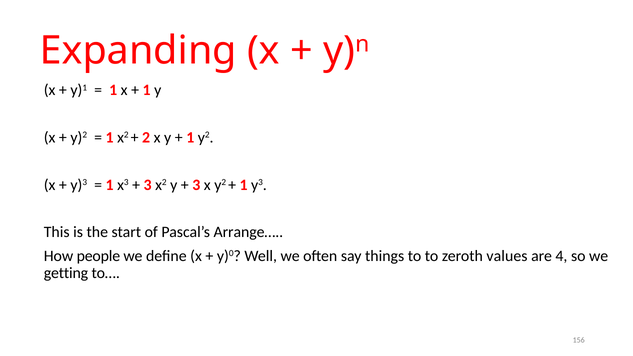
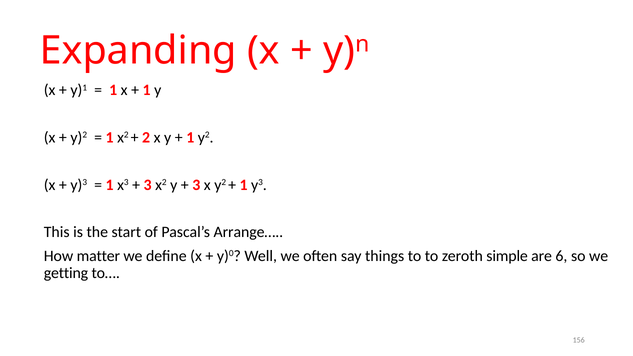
people: people -> matter
values: values -> simple
4: 4 -> 6
